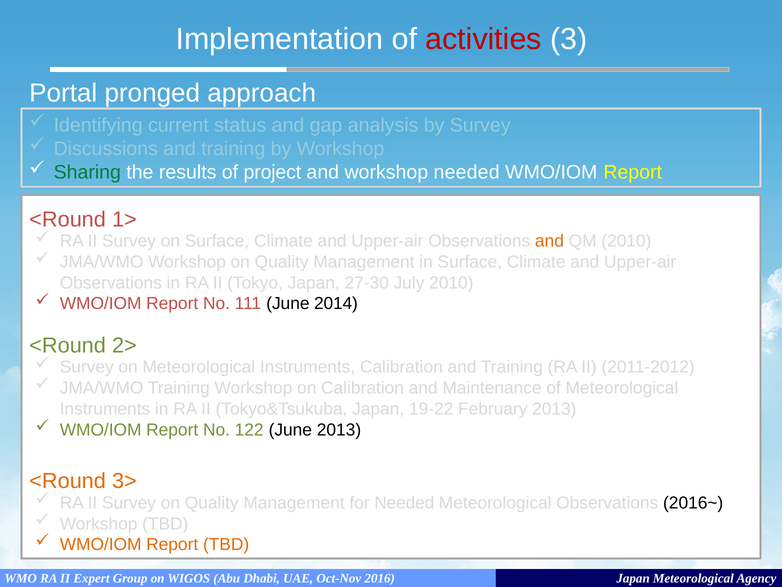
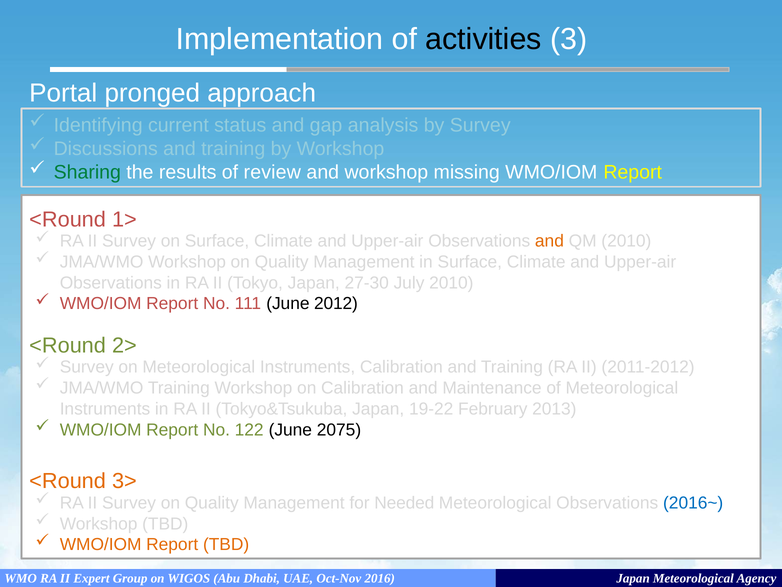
activities colour: red -> black
project: project -> review
workshop needed: needed -> missing
2014: 2014 -> 2012
June 2013: 2013 -> 2075
2016~ colour: black -> blue
